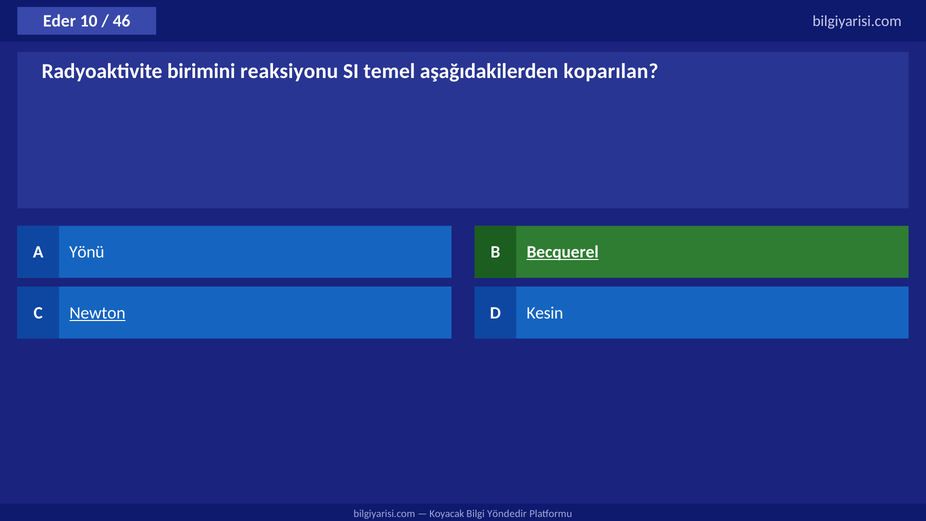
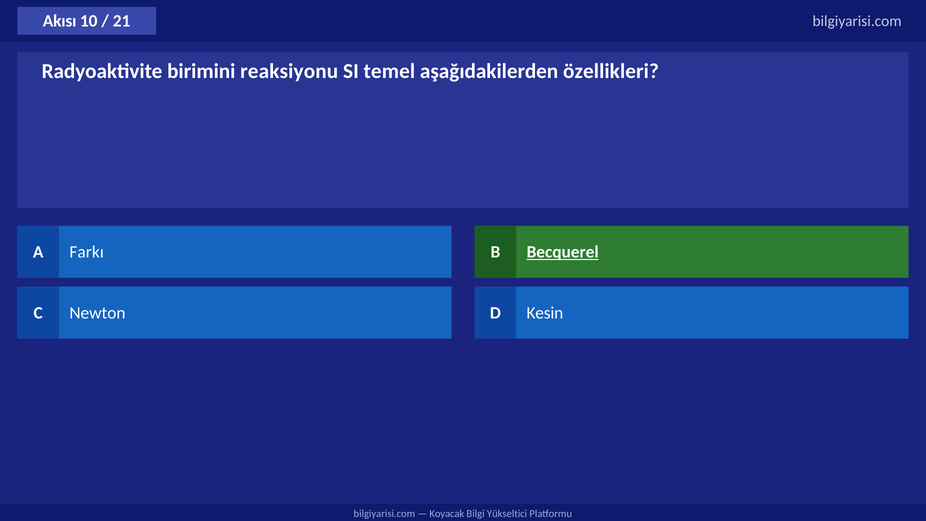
Eder: Eder -> Akısı
46: 46 -> 21
koparılan: koparılan -> özellikleri
Yönü: Yönü -> Farkı
Newton underline: present -> none
Yöndedir: Yöndedir -> Yükseltici
